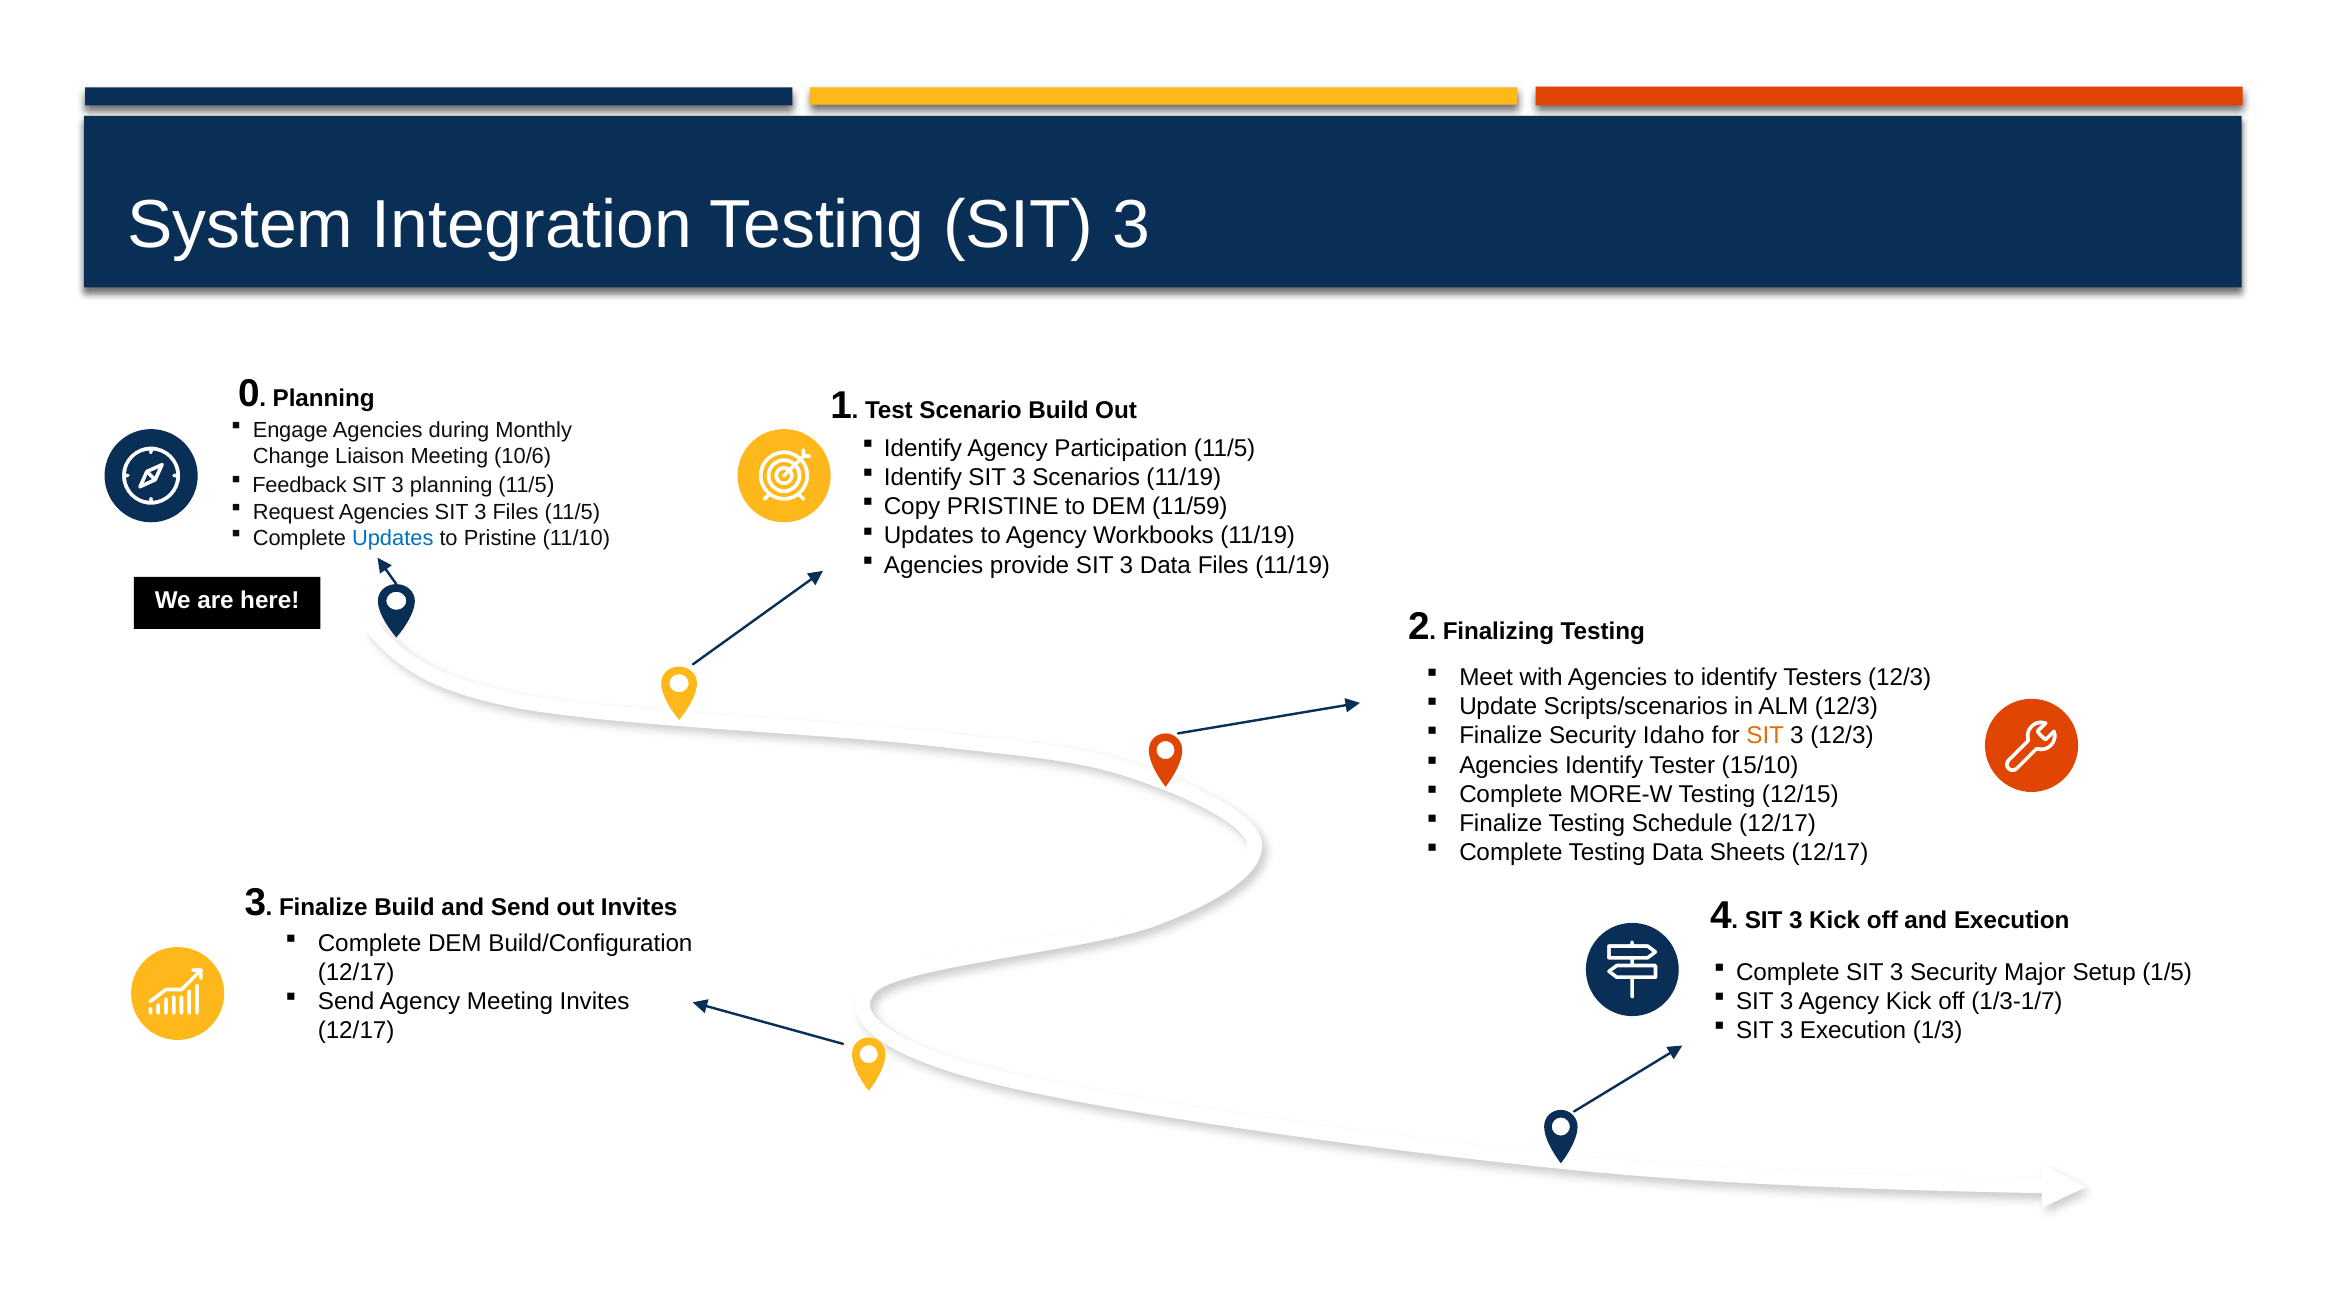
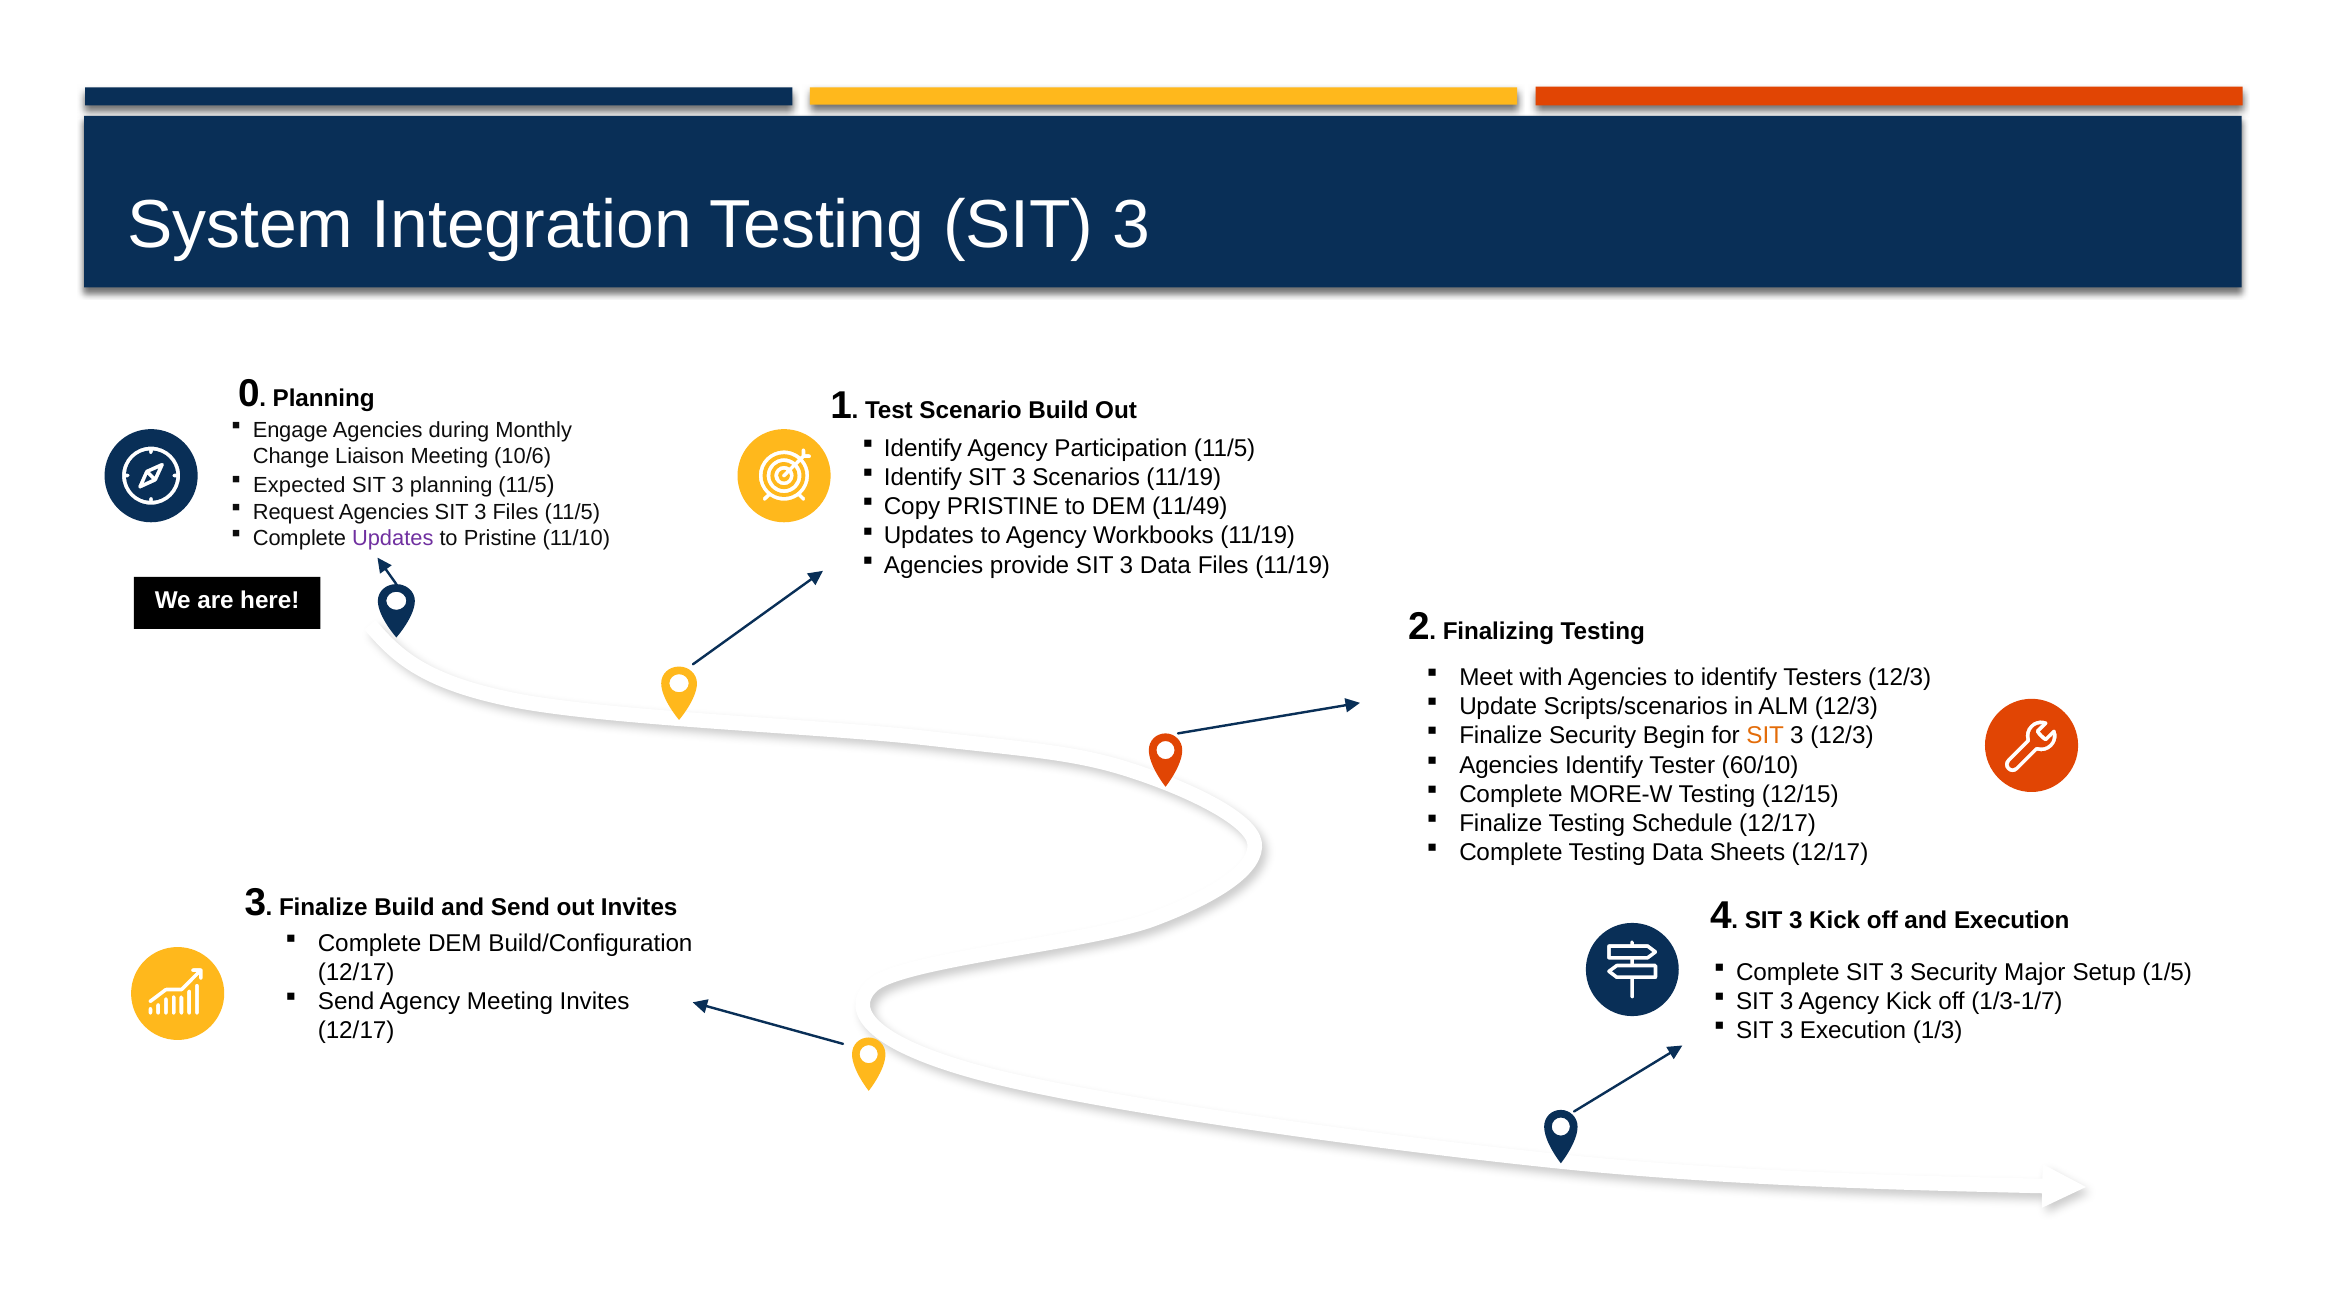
Feedback: Feedback -> Expected
11/59: 11/59 -> 11/49
Updates at (393, 538) colour: blue -> purple
Idaho: Idaho -> Begin
15/10: 15/10 -> 60/10
